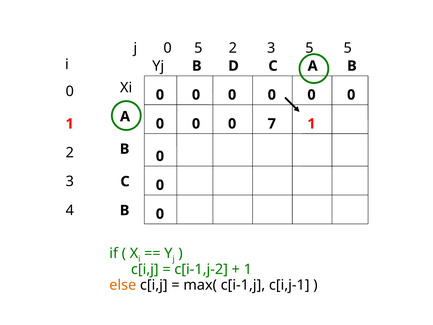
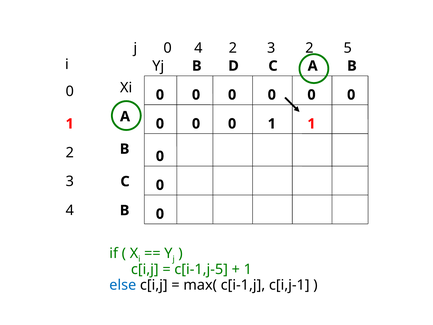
0 5: 5 -> 4
3 5: 5 -> 2
0 0 7: 7 -> 1
c[i-1,j-2: c[i-1,j-2 -> c[i-1,j-5
else colour: orange -> blue
